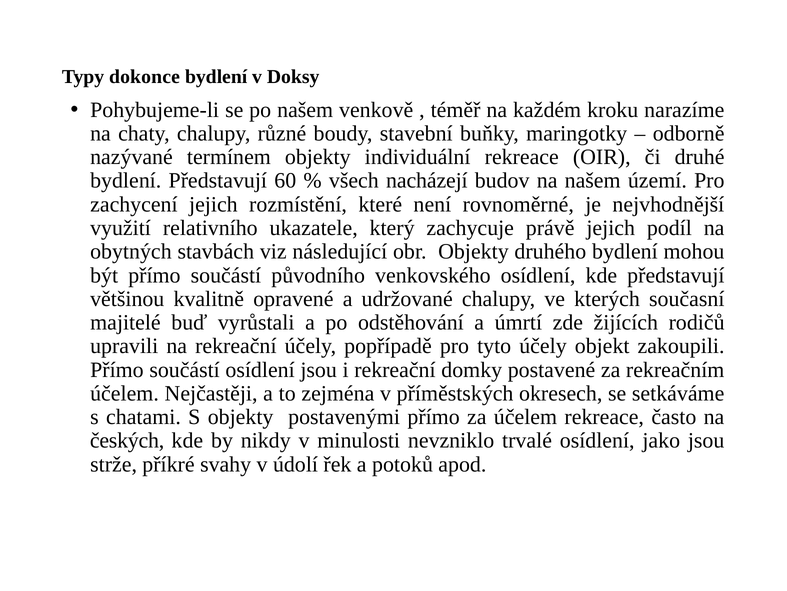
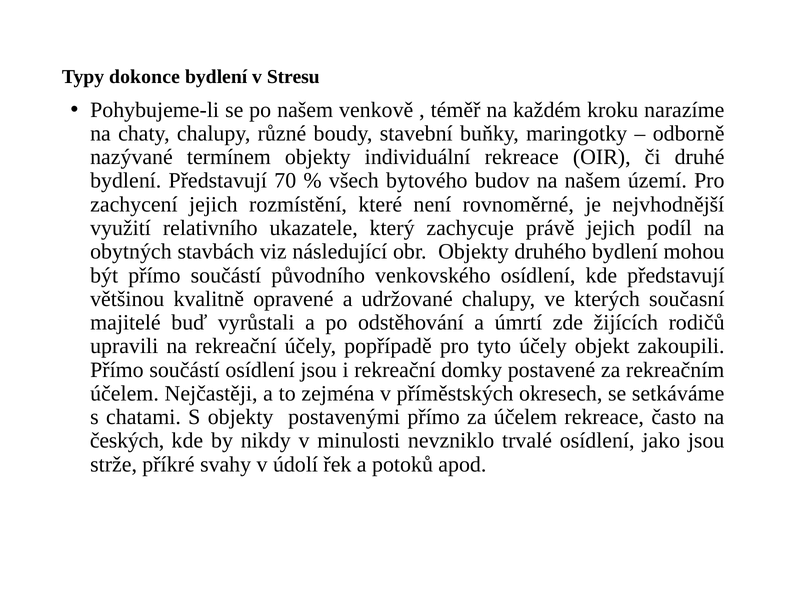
Doksy: Doksy -> Stresu
60: 60 -> 70
nacházejí: nacházejí -> bytového
